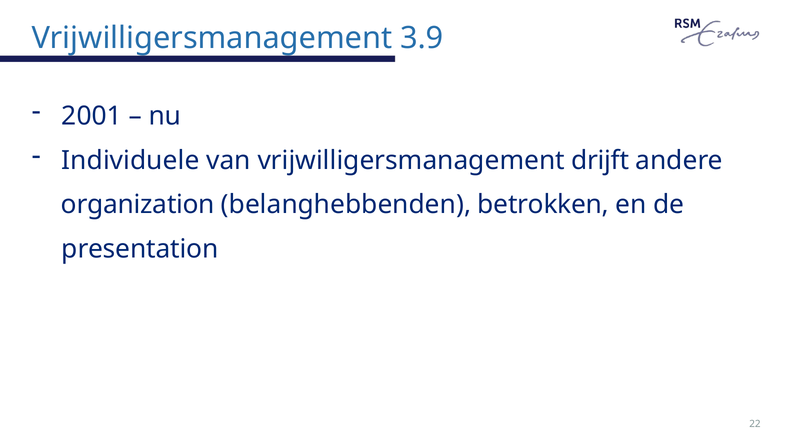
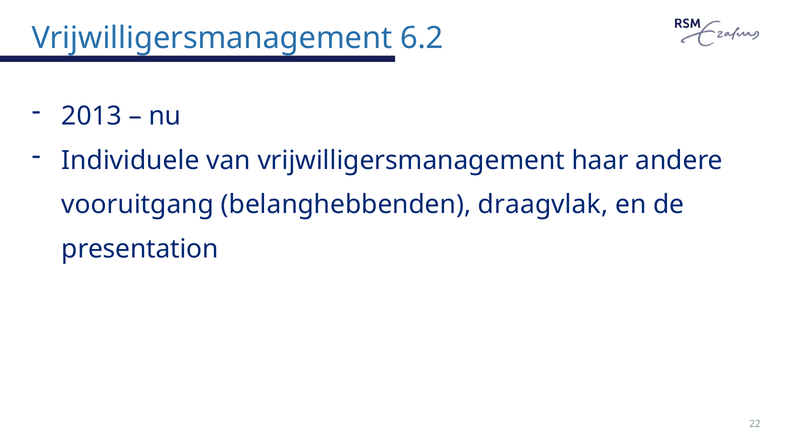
3.9: 3.9 -> 6.2
2001: 2001 -> 2013
drijft: drijft -> haar
organization: organization -> vooruitgang
betrokken: betrokken -> draagvlak
